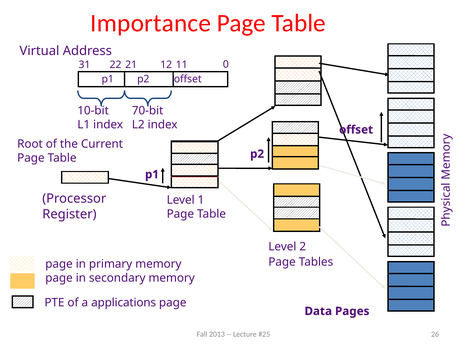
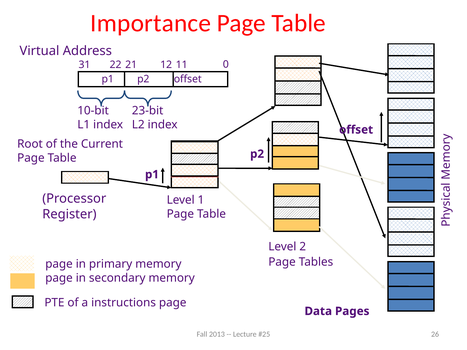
70-bit: 70-bit -> 23-bit
applications: applications -> instructions
